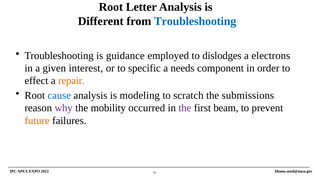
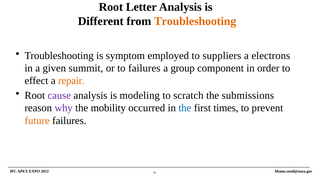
Troubleshooting at (195, 21) colour: blue -> orange
guidance: guidance -> symptom
dislodges: dislodges -> suppliers
interest: interest -> summit
to specific: specific -> failures
needs: needs -> group
cause colour: blue -> purple
the at (185, 108) colour: purple -> blue
beam: beam -> times
